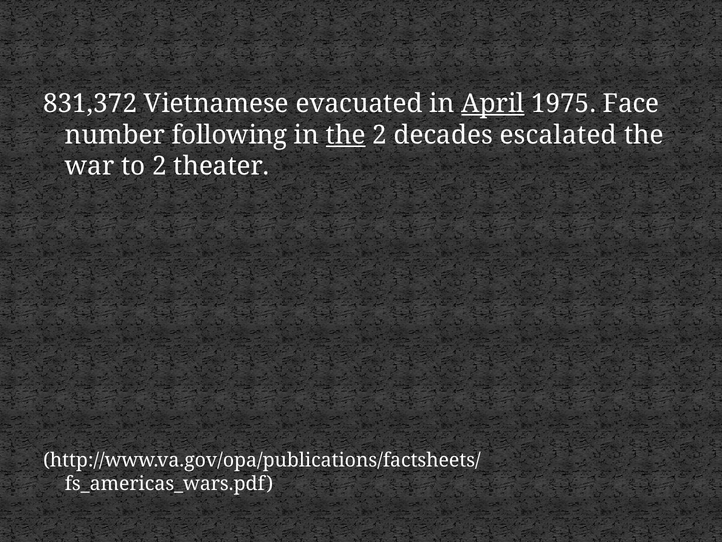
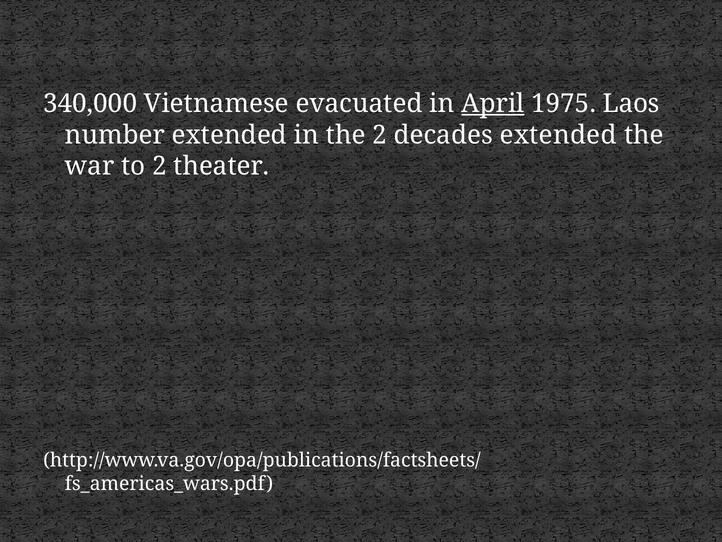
831,372: 831,372 -> 340,000
Face: Face -> Laos
number following: following -> extended
the at (346, 135) underline: present -> none
decades escalated: escalated -> extended
